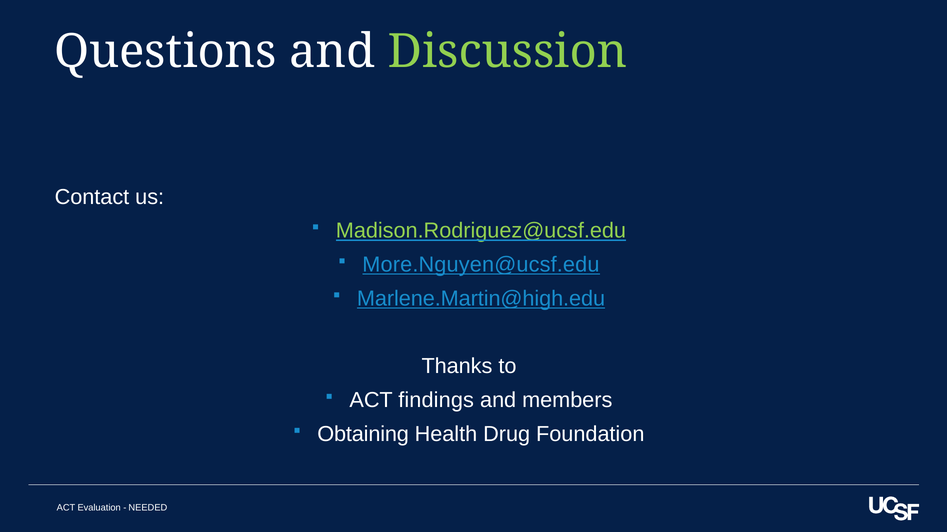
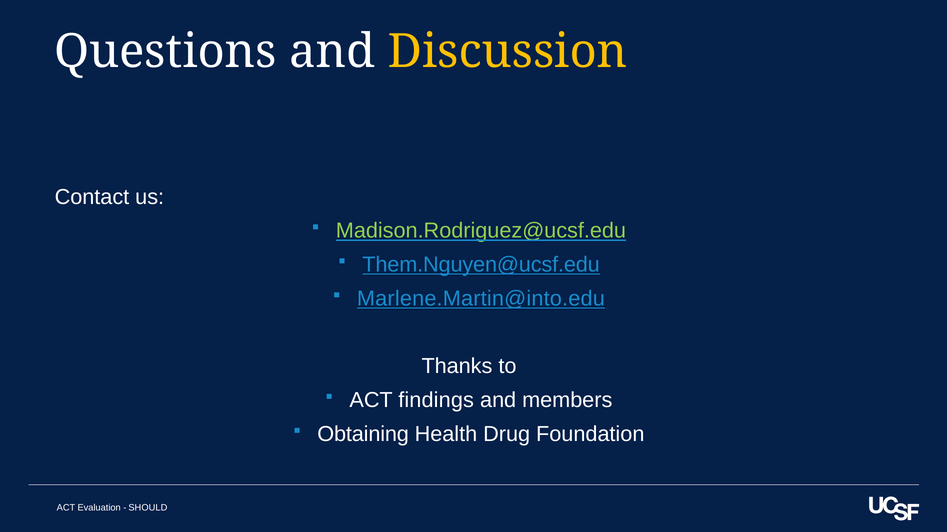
Discussion colour: light green -> yellow
More.Nguyen@ucsf.edu: More.Nguyen@ucsf.edu -> Them.Nguyen@ucsf.edu
Marlene.Martin@high.edu: Marlene.Martin@high.edu -> Marlene.Martin@into.edu
NEEDED: NEEDED -> SHOULD
